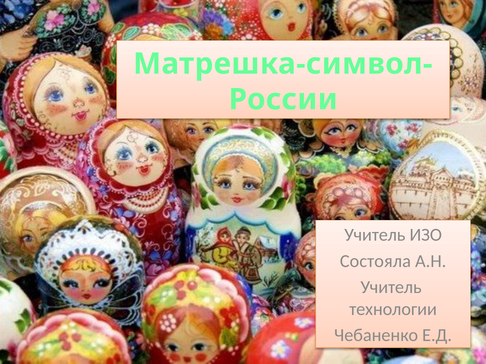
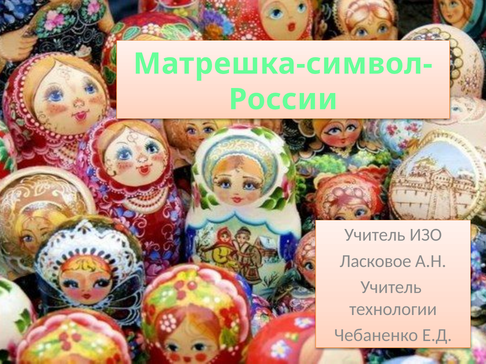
Состояла: Состояла -> Ласковое
